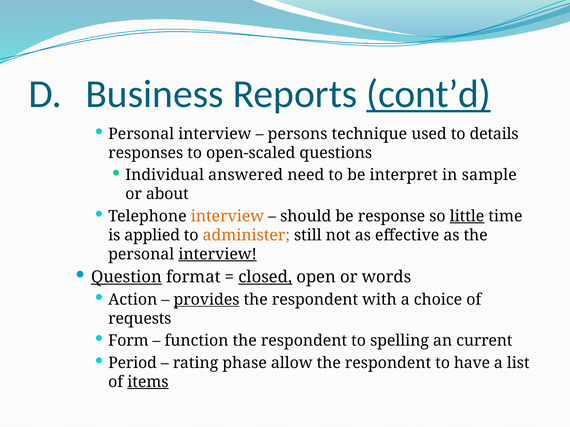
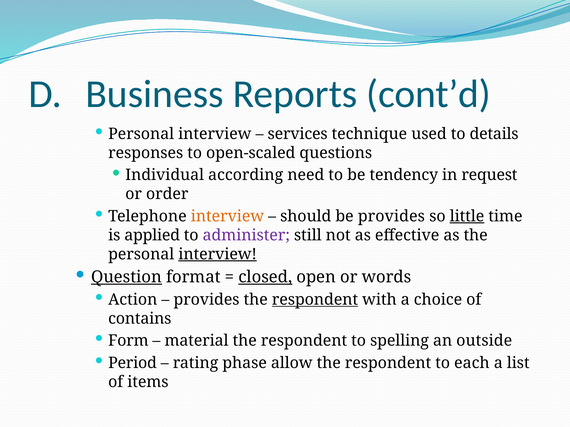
cont’d underline: present -> none
persons: persons -> services
answered: answered -> according
interpret: interpret -> tendency
sample: sample -> request
about: about -> order
be response: response -> provides
administer colour: orange -> purple
provides at (207, 300) underline: present -> none
respondent at (315, 300) underline: none -> present
requests: requests -> contains
function: function -> material
current: current -> outside
have: have -> each
items underline: present -> none
